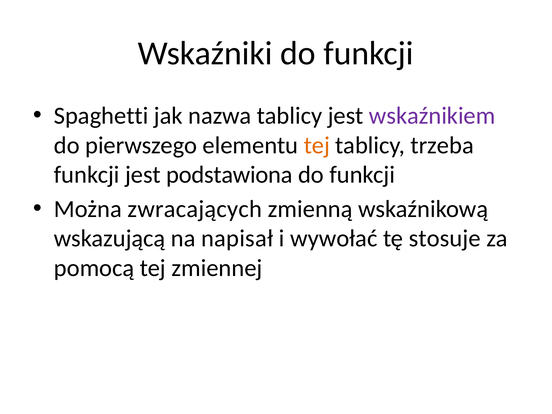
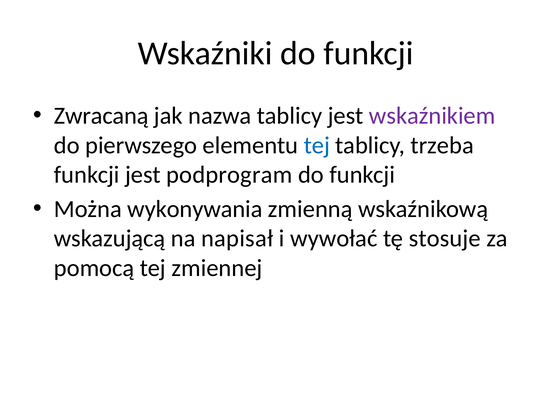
Spaghetti: Spaghetti -> Zwracaną
tej at (317, 145) colour: orange -> blue
podstawiona: podstawiona -> podprogram
zwracających: zwracających -> wykonywania
